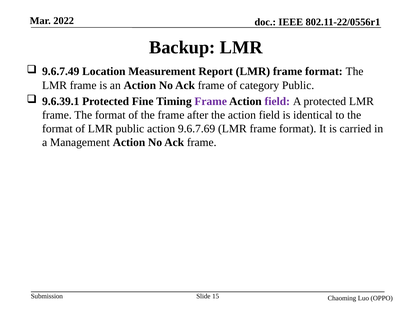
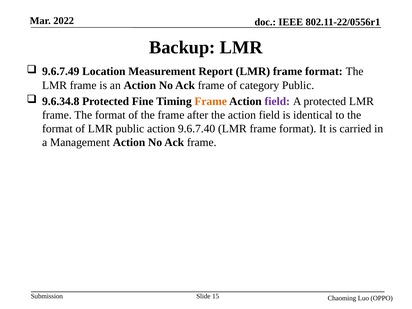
9.6.39.1: 9.6.39.1 -> 9.6.34.8
Frame at (211, 101) colour: purple -> orange
9.6.7.69: 9.6.7.69 -> 9.6.7.40
